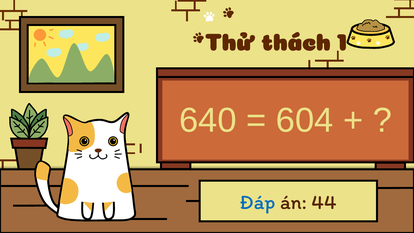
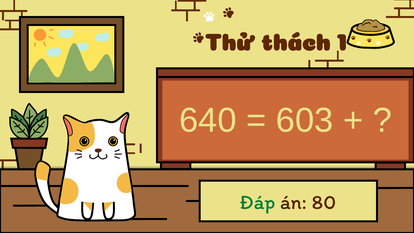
604: 604 -> 603
Đáp colour: blue -> green
44: 44 -> 80
